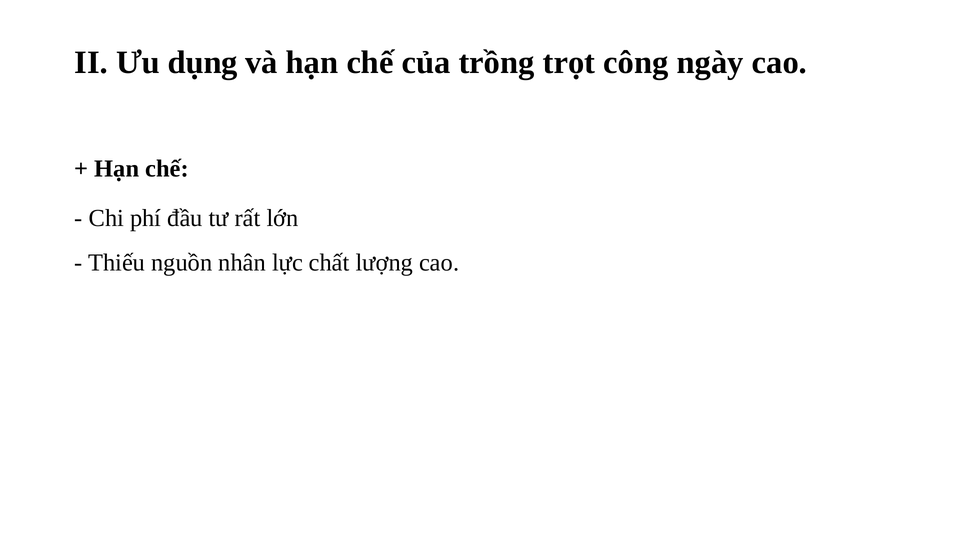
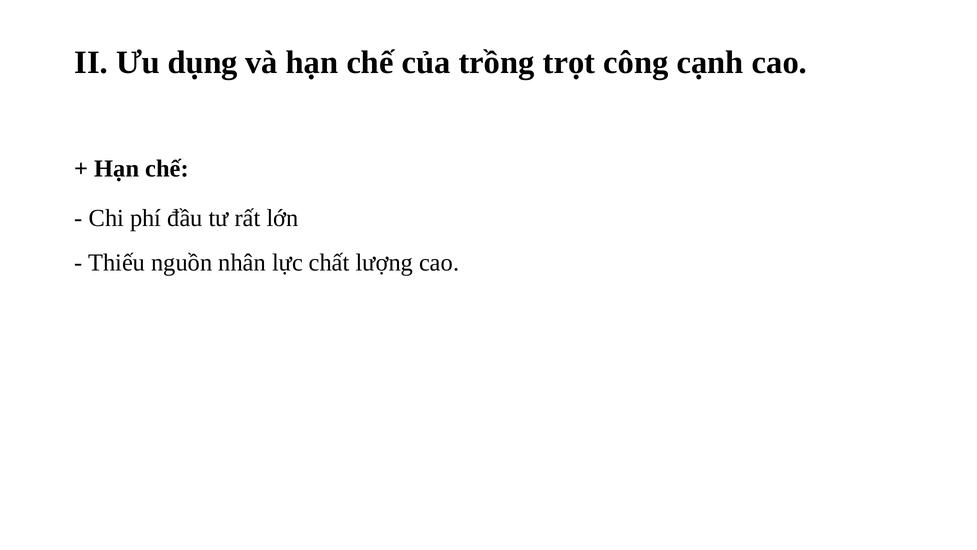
ngày: ngày -> cạnh
